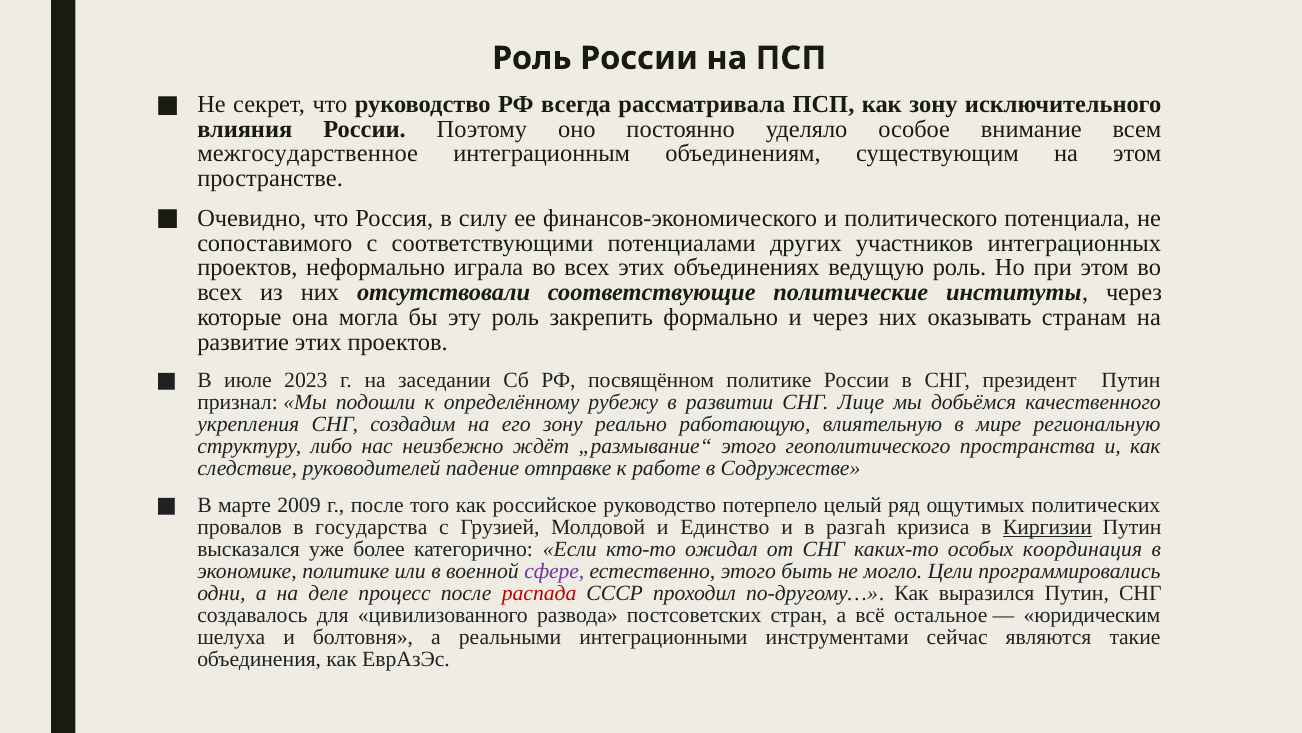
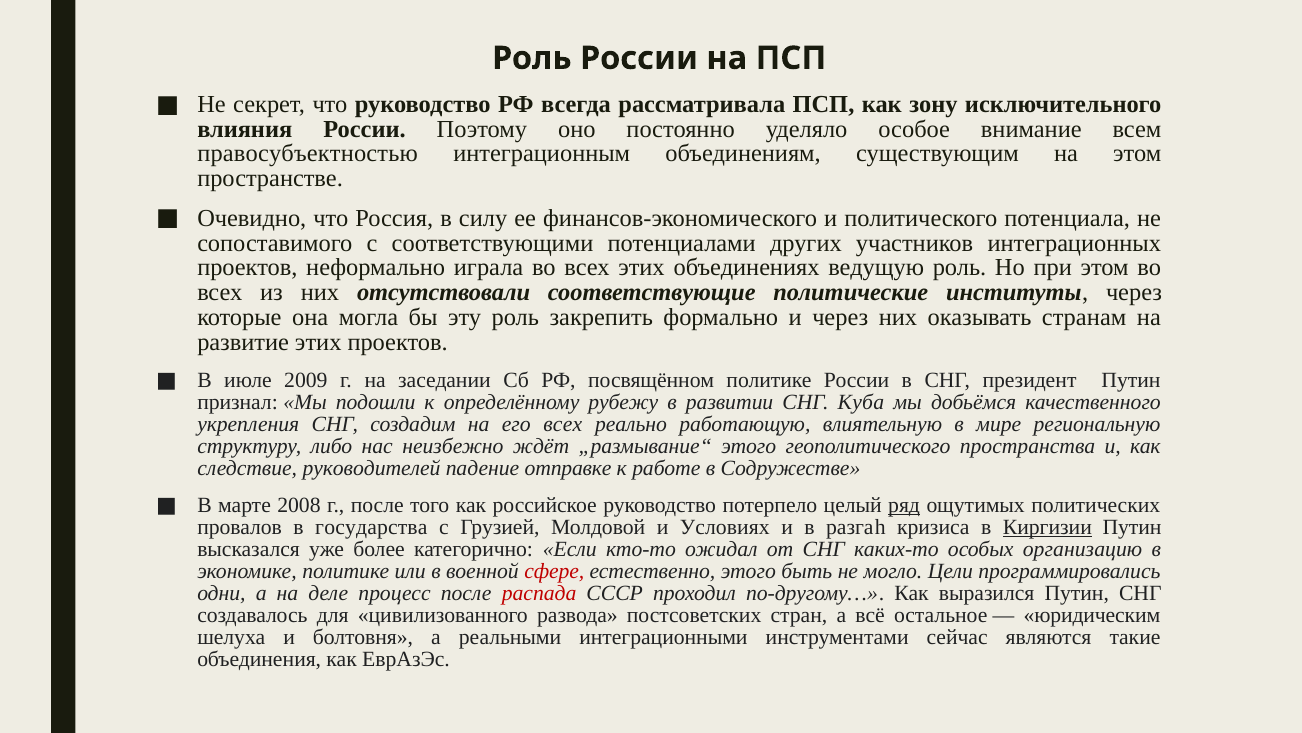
межгосударственное: межгосударственное -> правосубъектностью
2023: 2023 -> 2009
Лице: Лице -> Куба
его зону: зону -> всех
2009: 2009 -> 2008
ряд underline: none -> present
Единство: Единство -> Условиях
координация: координация -> организацию
сфере colour: purple -> red
